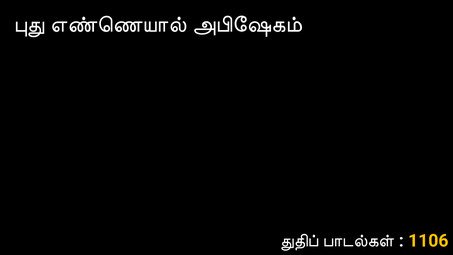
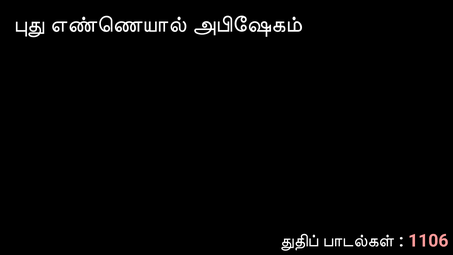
1106 colour: yellow -> pink
